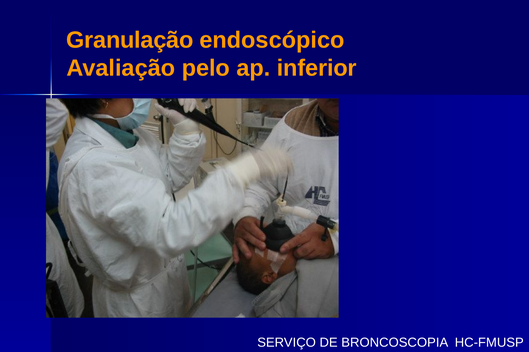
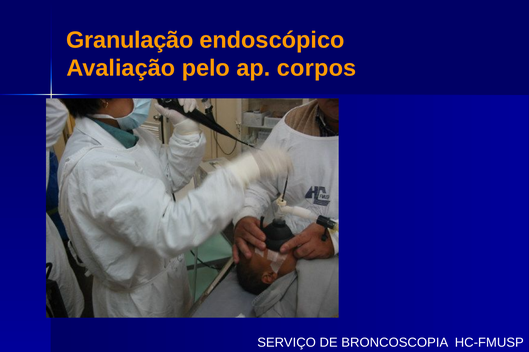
inferior: inferior -> corpos
